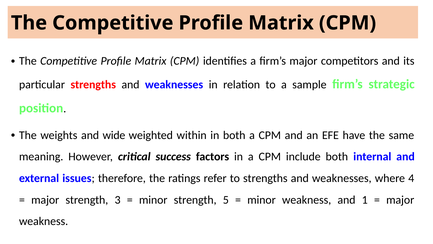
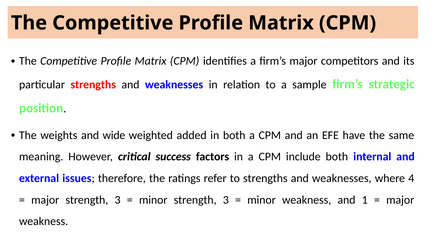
within: within -> added
minor strength 5: 5 -> 3
